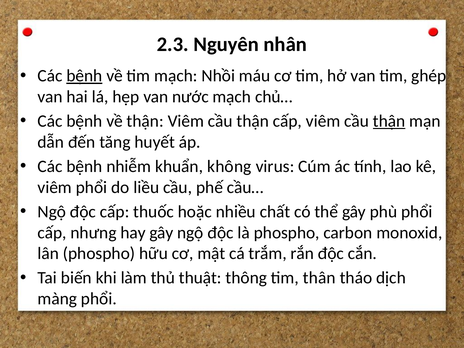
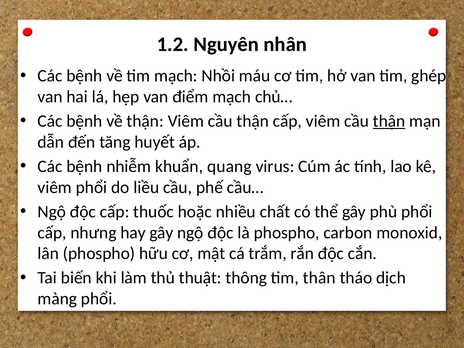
2.3: 2.3 -> 1.2
bệnh at (84, 76) underline: present -> none
nước: nước -> điểm
không: không -> quang
